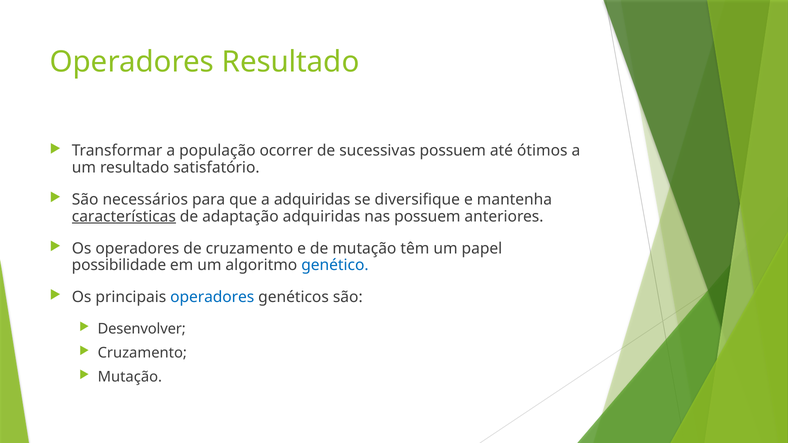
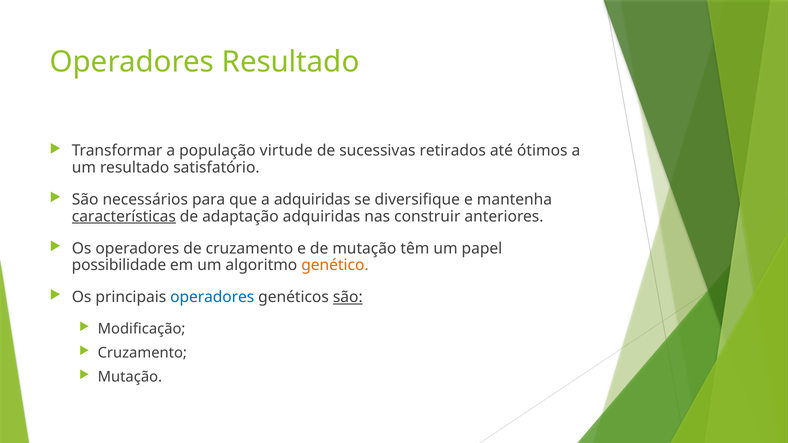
ocorrer: ocorrer -> virtude
sucessivas possuem: possuem -> retirados
nas possuem: possuem -> construir
genético colour: blue -> orange
são at (348, 297) underline: none -> present
Desenvolver: Desenvolver -> Modificação
